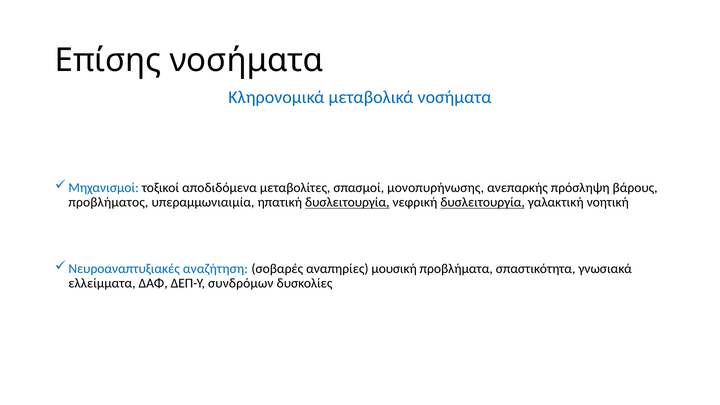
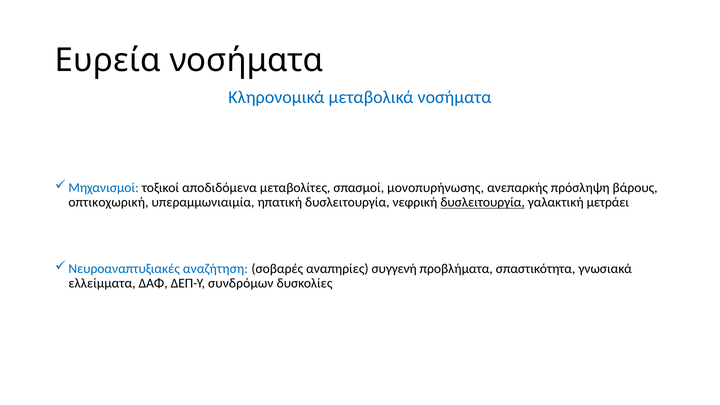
Επίσης: Επίσης -> Ευρεία
προβλήματος: προβλήματος -> οπτικοχωρική
δυσλειτουργία at (347, 202) underline: present -> none
νοητική: νοητική -> μετράει
μουσική: μουσική -> συγγενή
